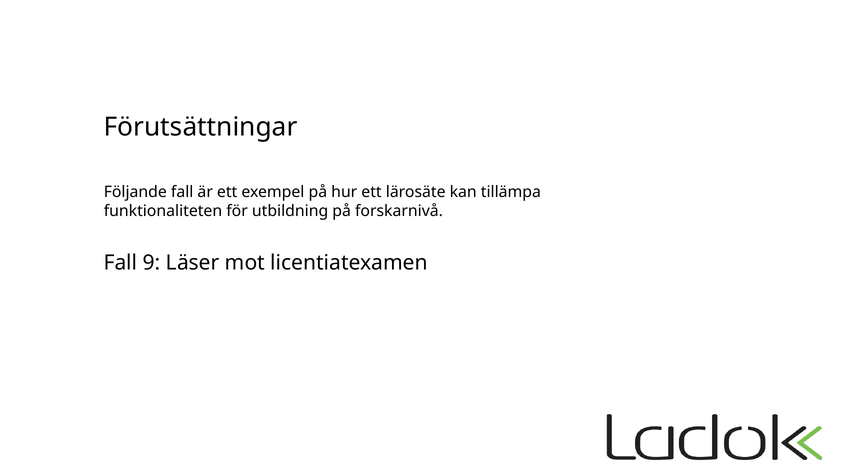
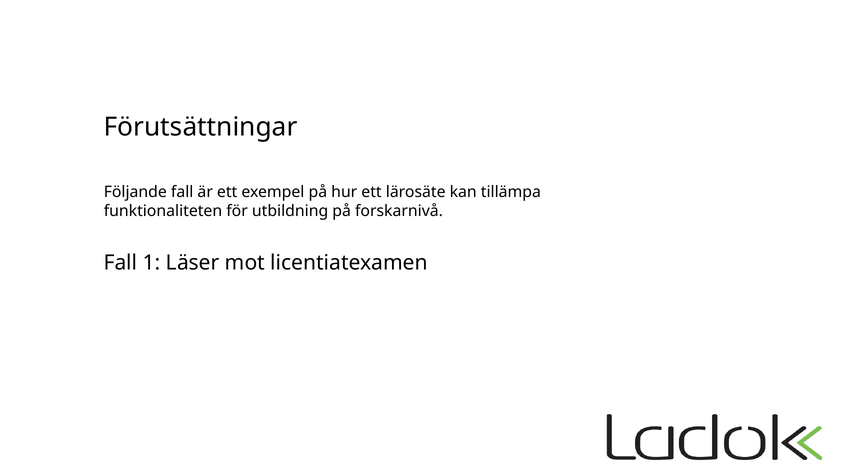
9: 9 -> 1
